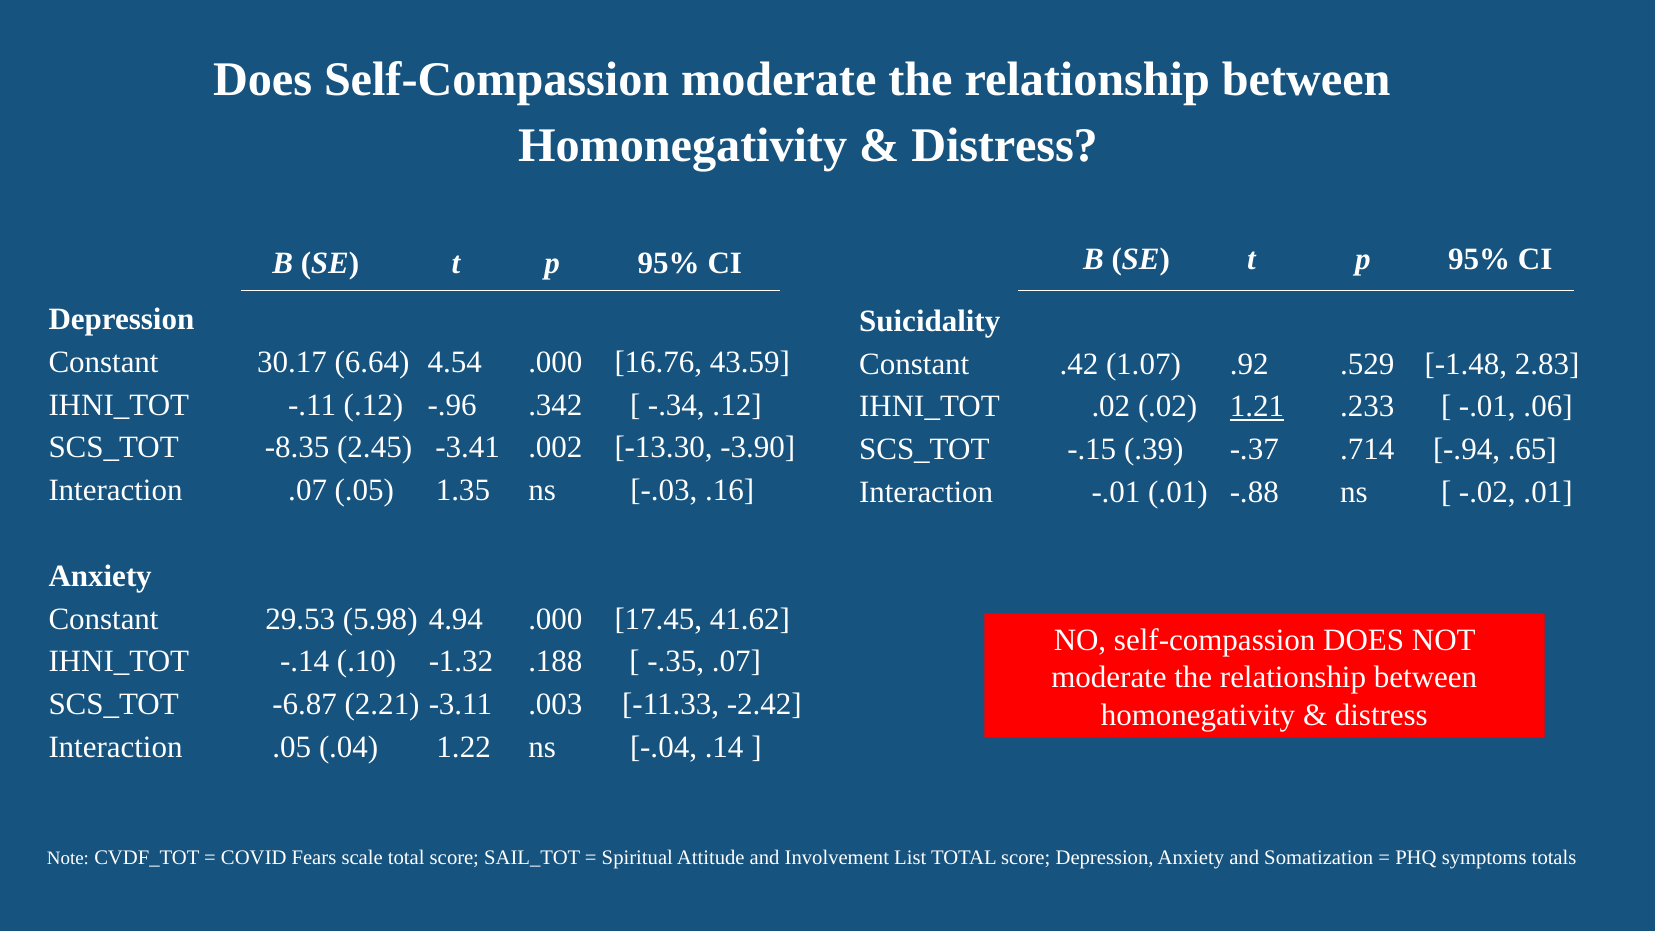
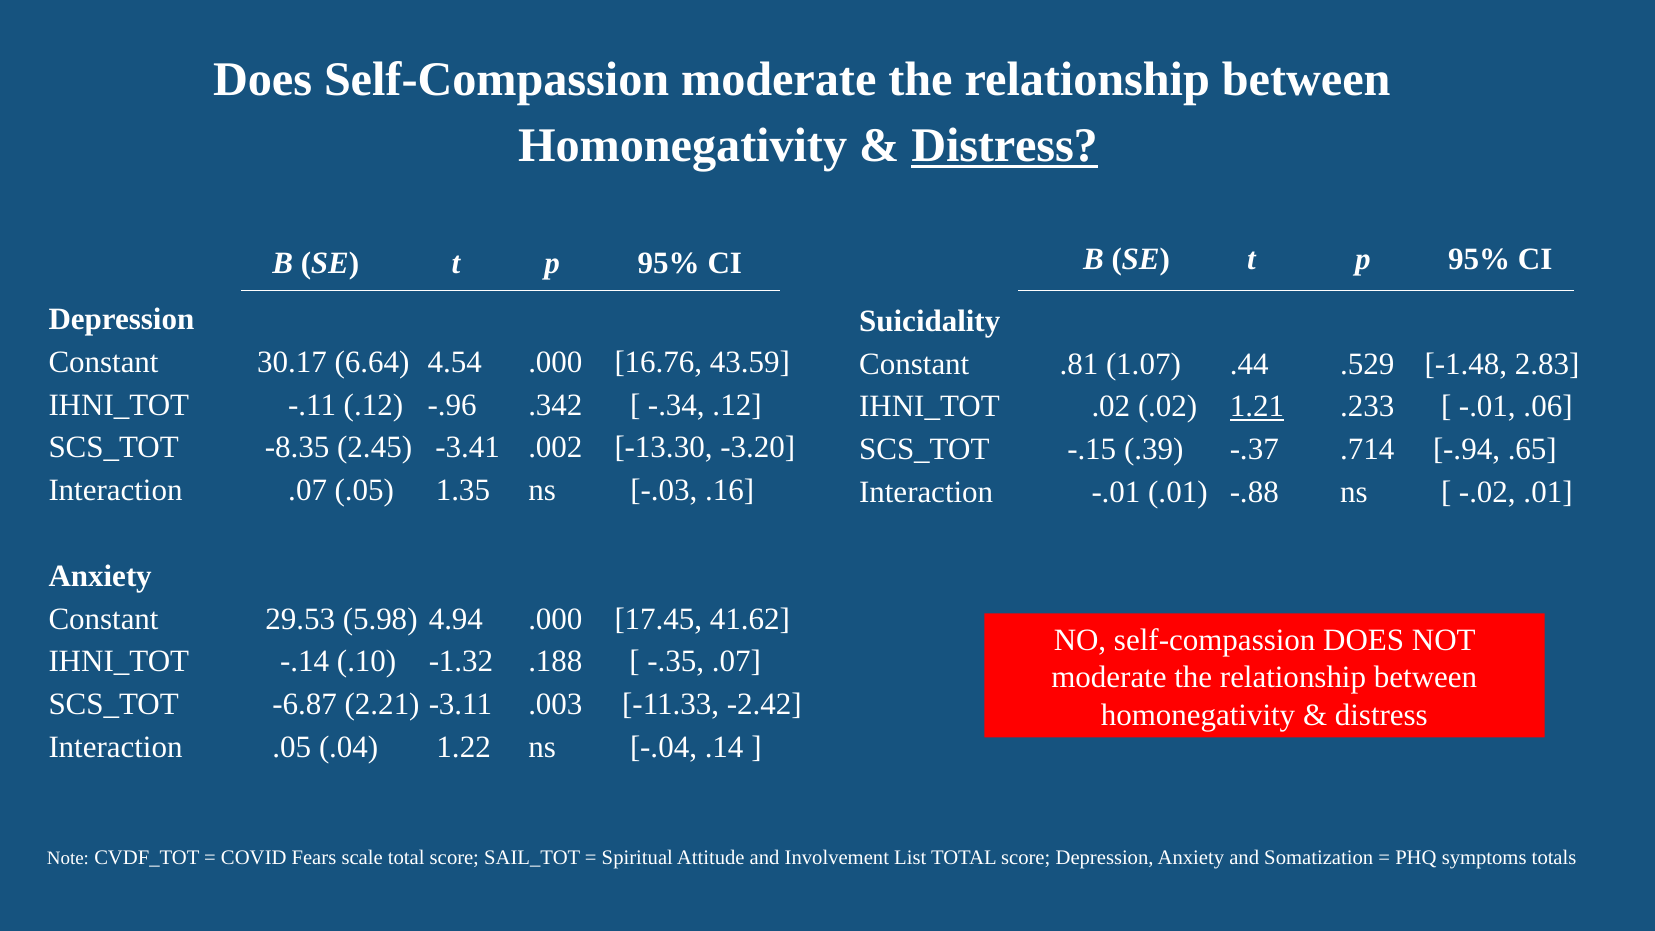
Distress at (1005, 146) underline: none -> present
.42: .42 -> .81
.92: .92 -> .44
-3.90: -3.90 -> -3.20
